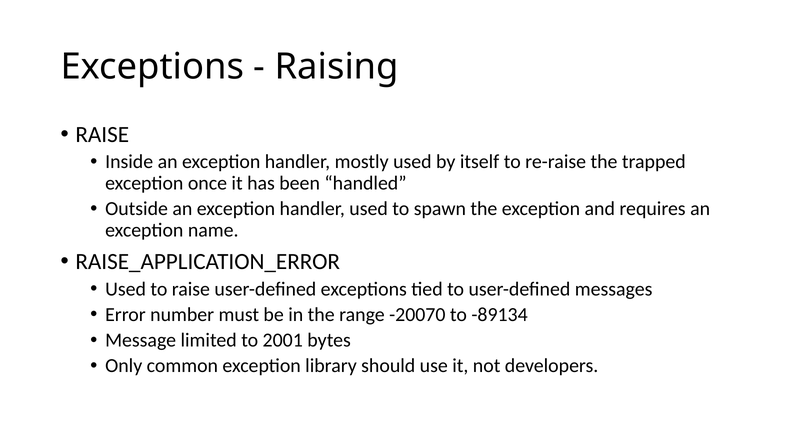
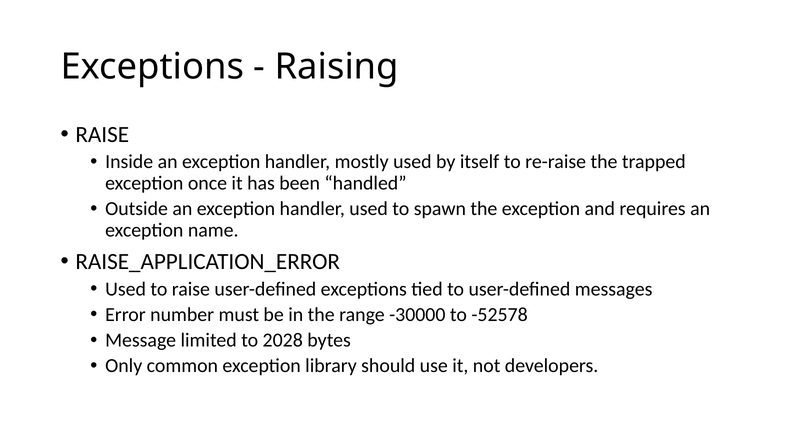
-20070: -20070 -> -30000
-89134: -89134 -> -52578
2001: 2001 -> 2028
